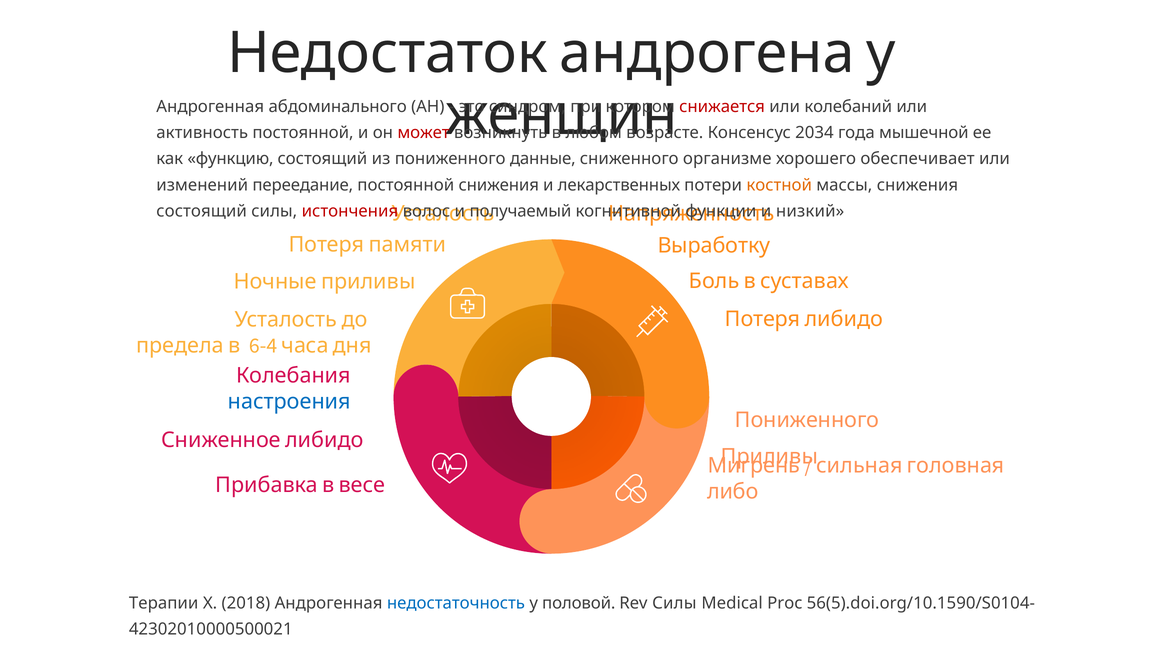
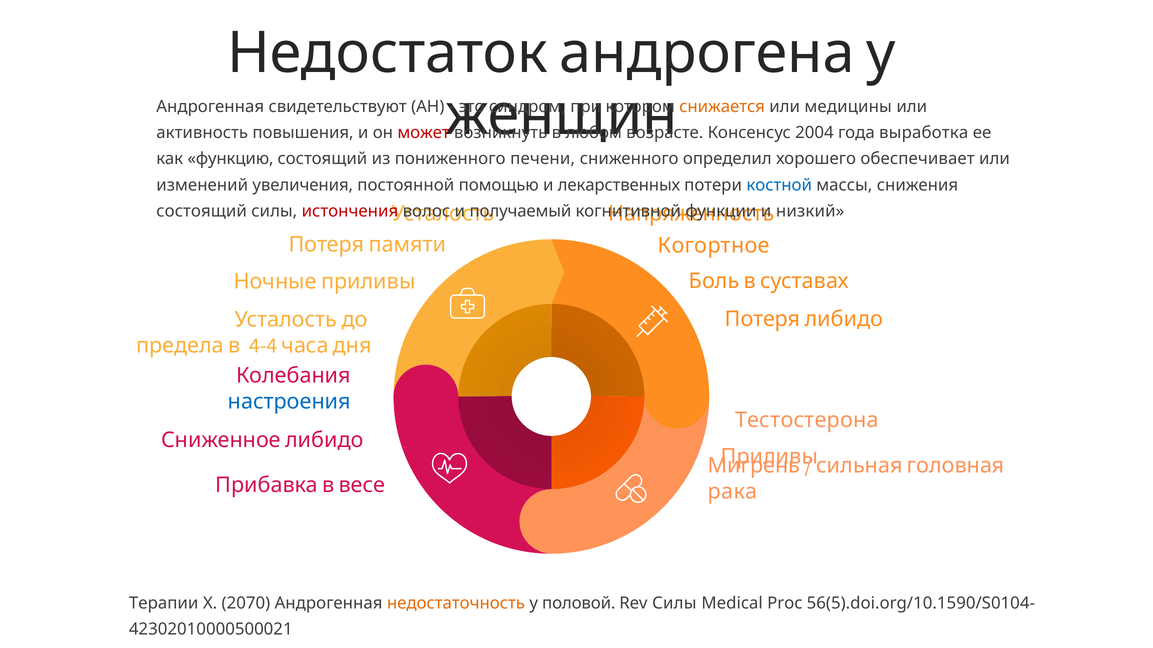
абдоминального: абдоминального -> свидетельствуют
снижается colour: red -> orange
колебаний: колебаний -> медицины
активность постоянной: постоянной -> повышения
2034: 2034 -> 2004
мышечной: мышечной -> выработка
данные: данные -> печени
организме: организме -> определил
переедание: переедание -> увеличения
постоянной снижения: снижения -> помощью
костной colour: orange -> blue
Выработку: Выработку -> Когортное
6-4: 6-4 -> 4-4
Пониженного at (807, 421): Пониженного -> Тестостерона
либо: либо -> рака
2018: 2018 -> 2070
недостаточность colour: blue -> orange
